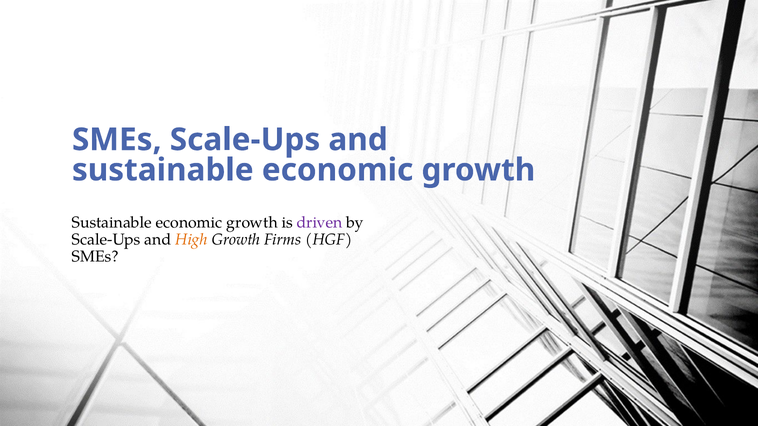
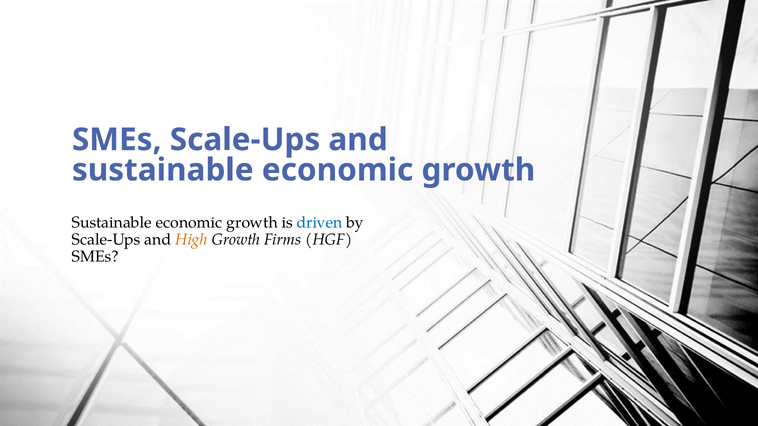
driven colour: purple -> blue
